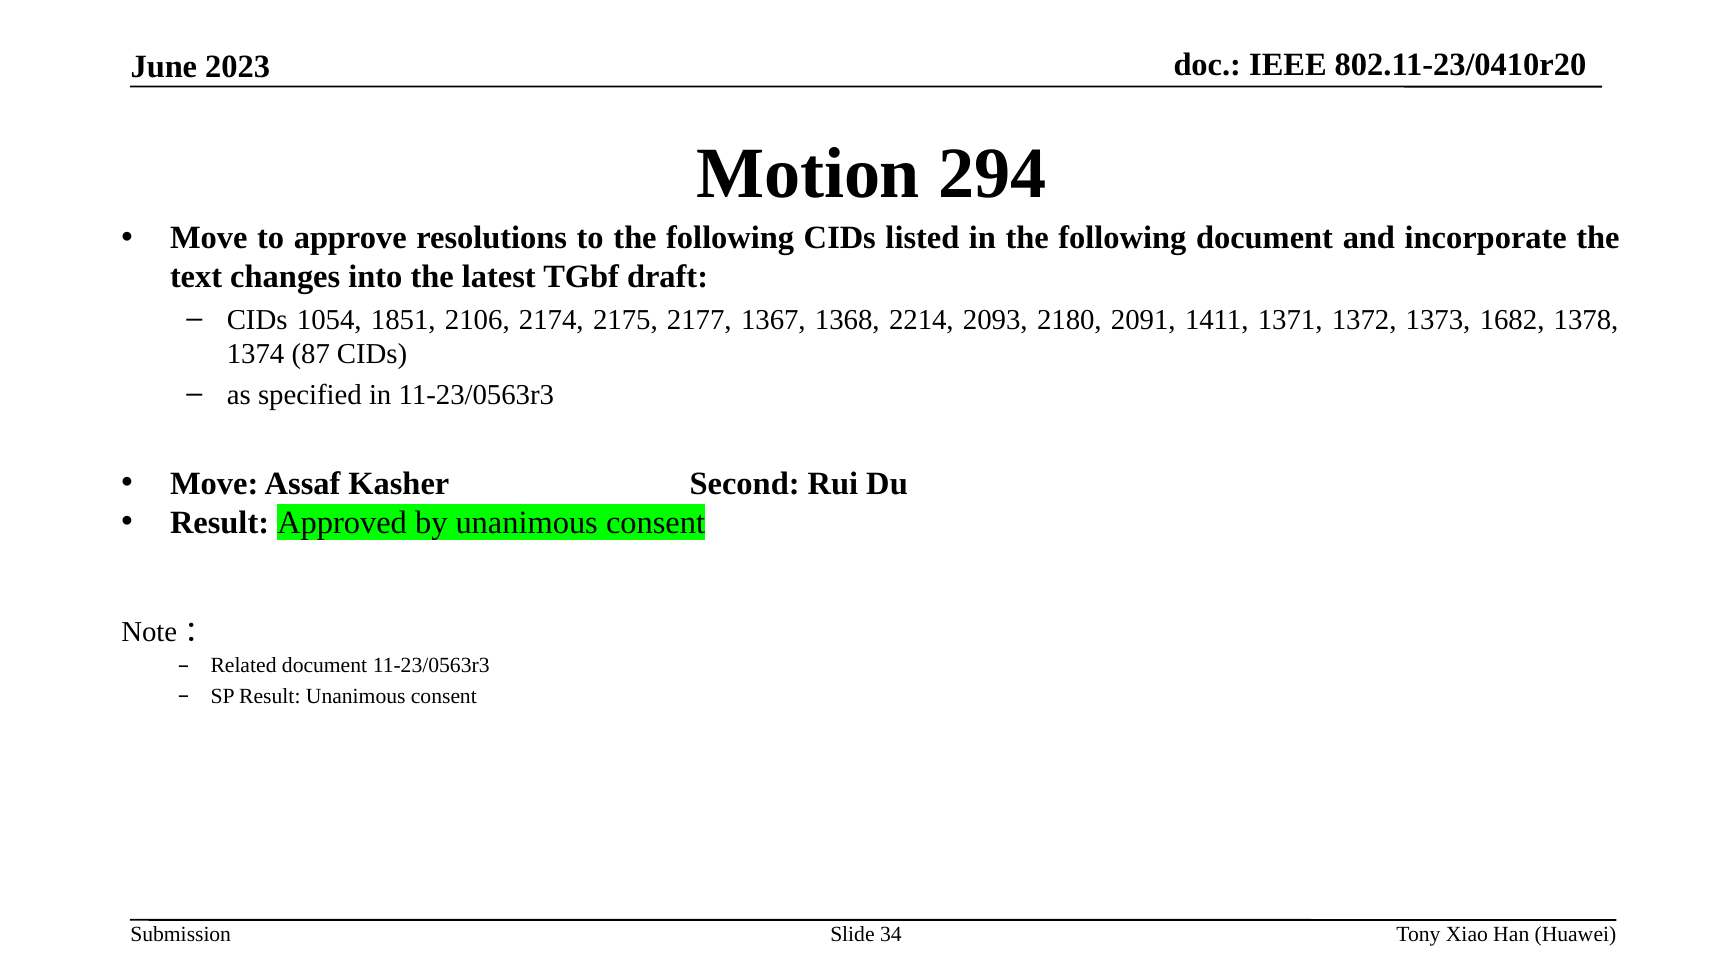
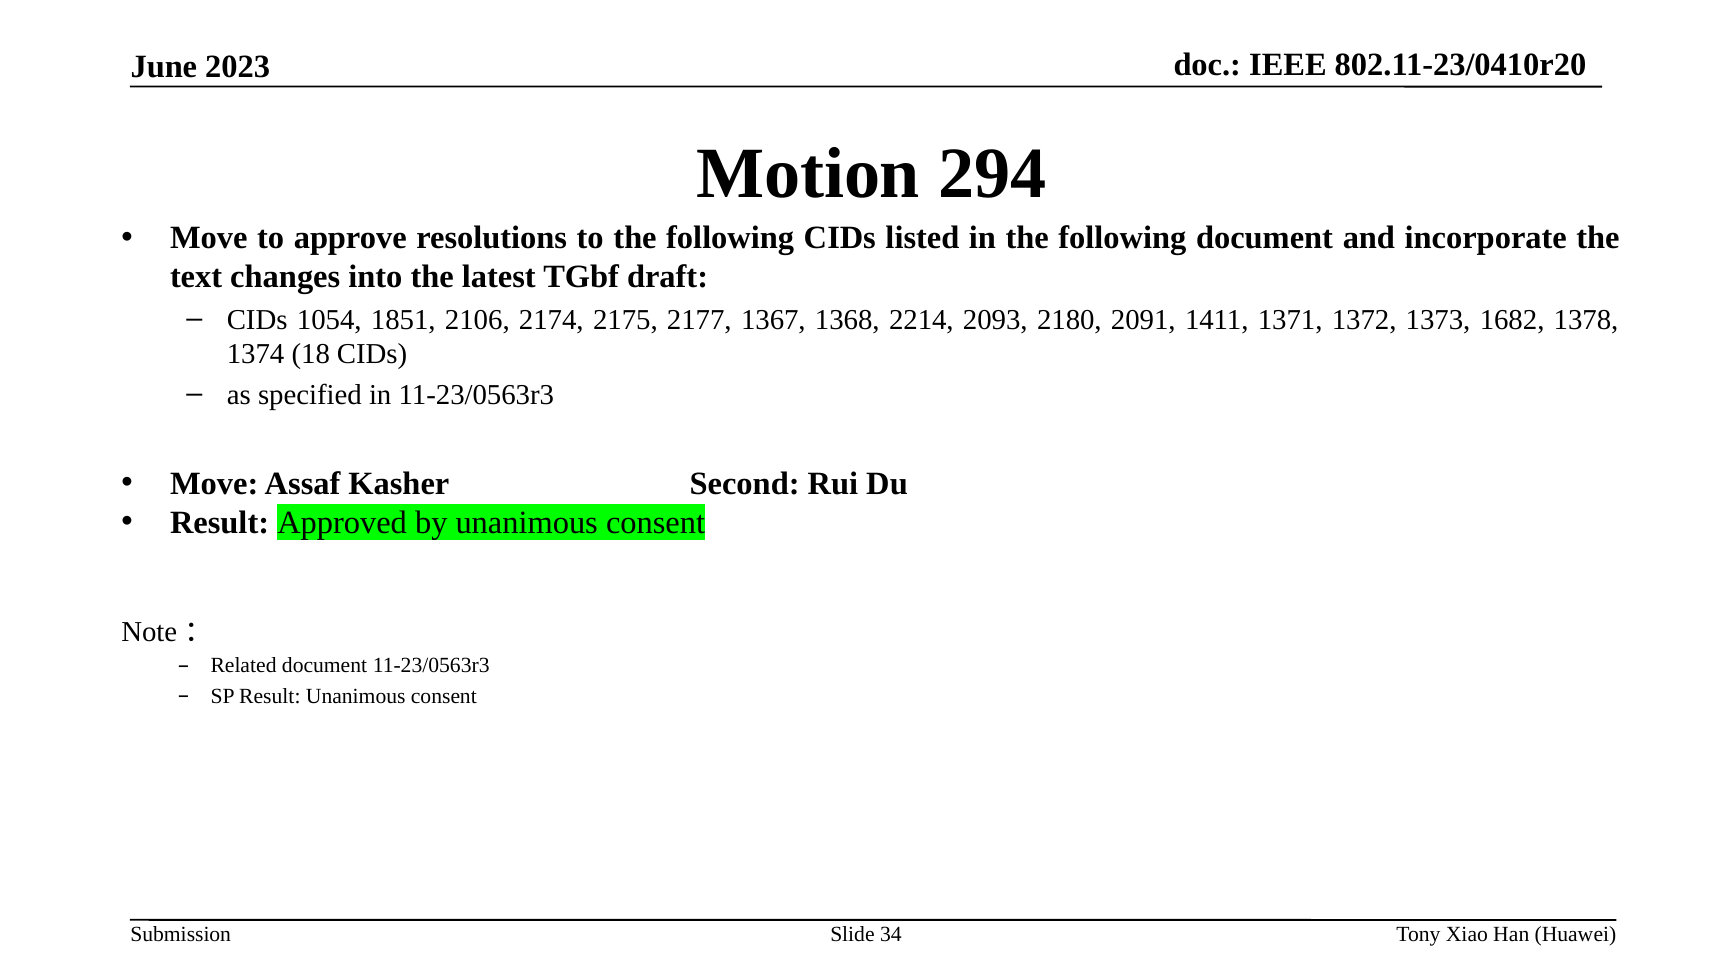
87: 87 -> 18
